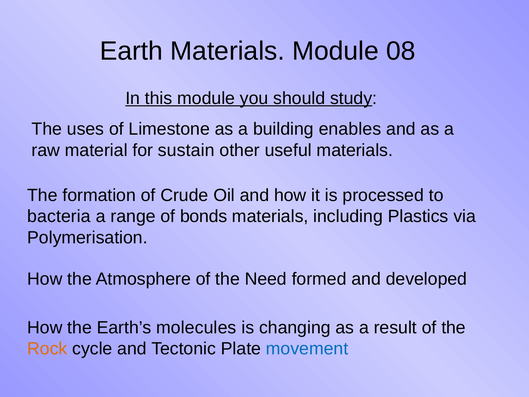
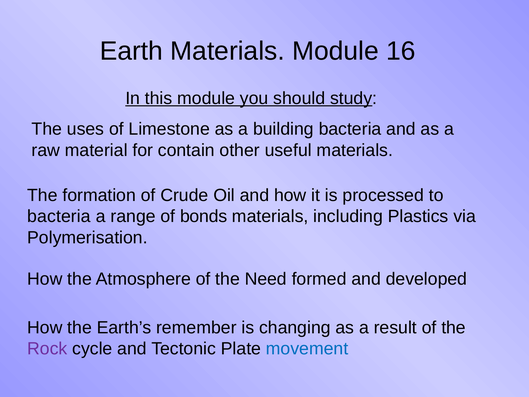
08: 08 -> 16
building enables: enables -> bacteria
sustain: sustain -> contain
molecules: molecules -> remember
Rock colour: orange -> purple
